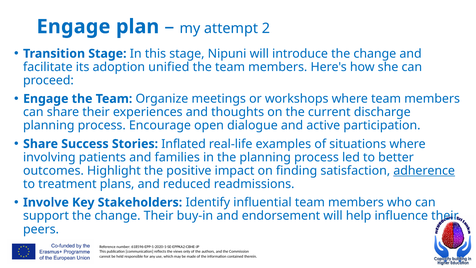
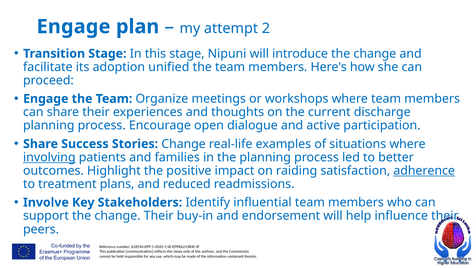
Stories Inflated: Inflated -> Change
involving underline: none -> present
finding: finding -> raiding
